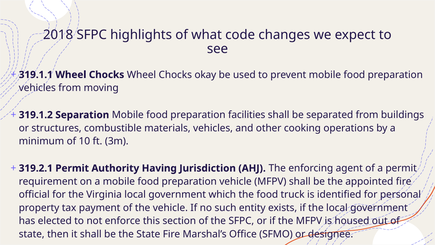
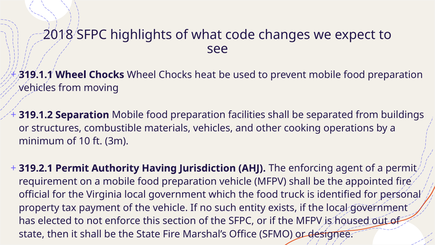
okay: okay -> heat
